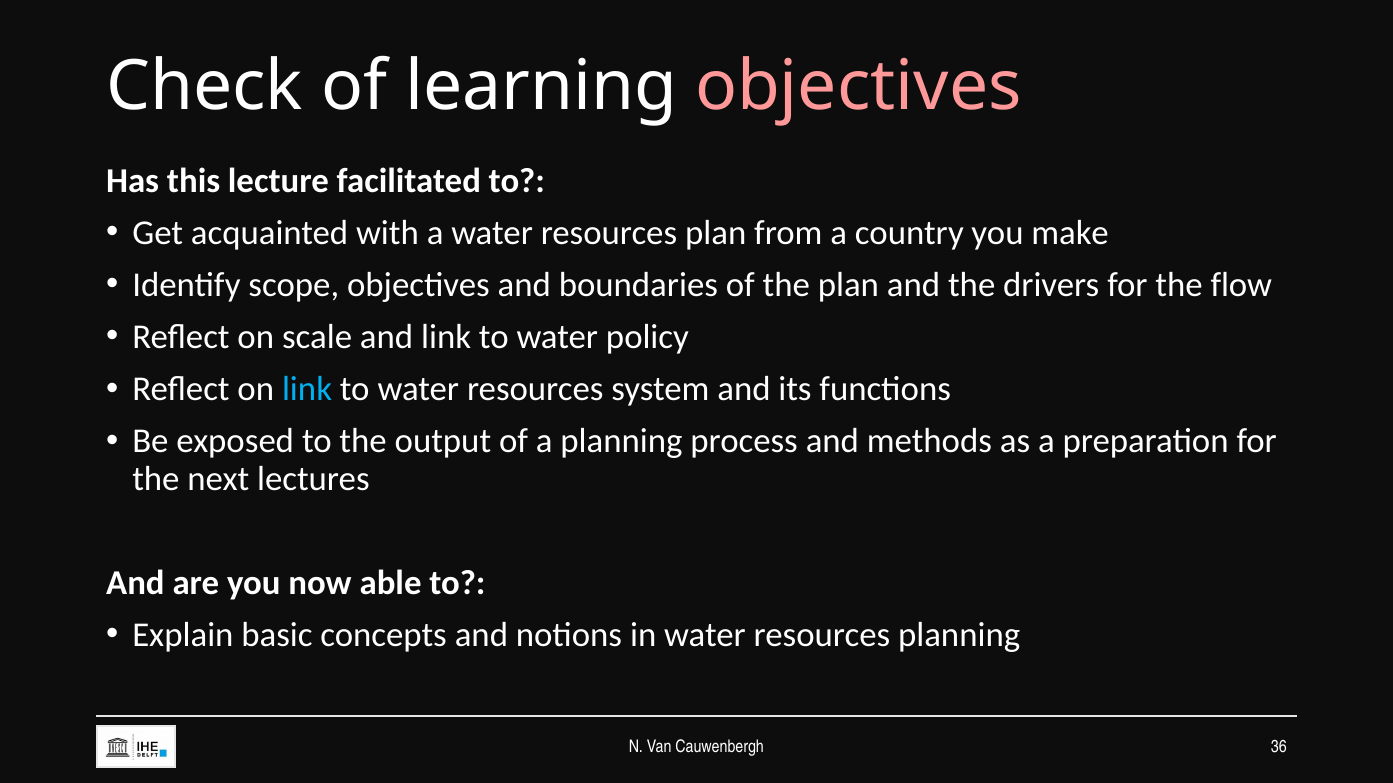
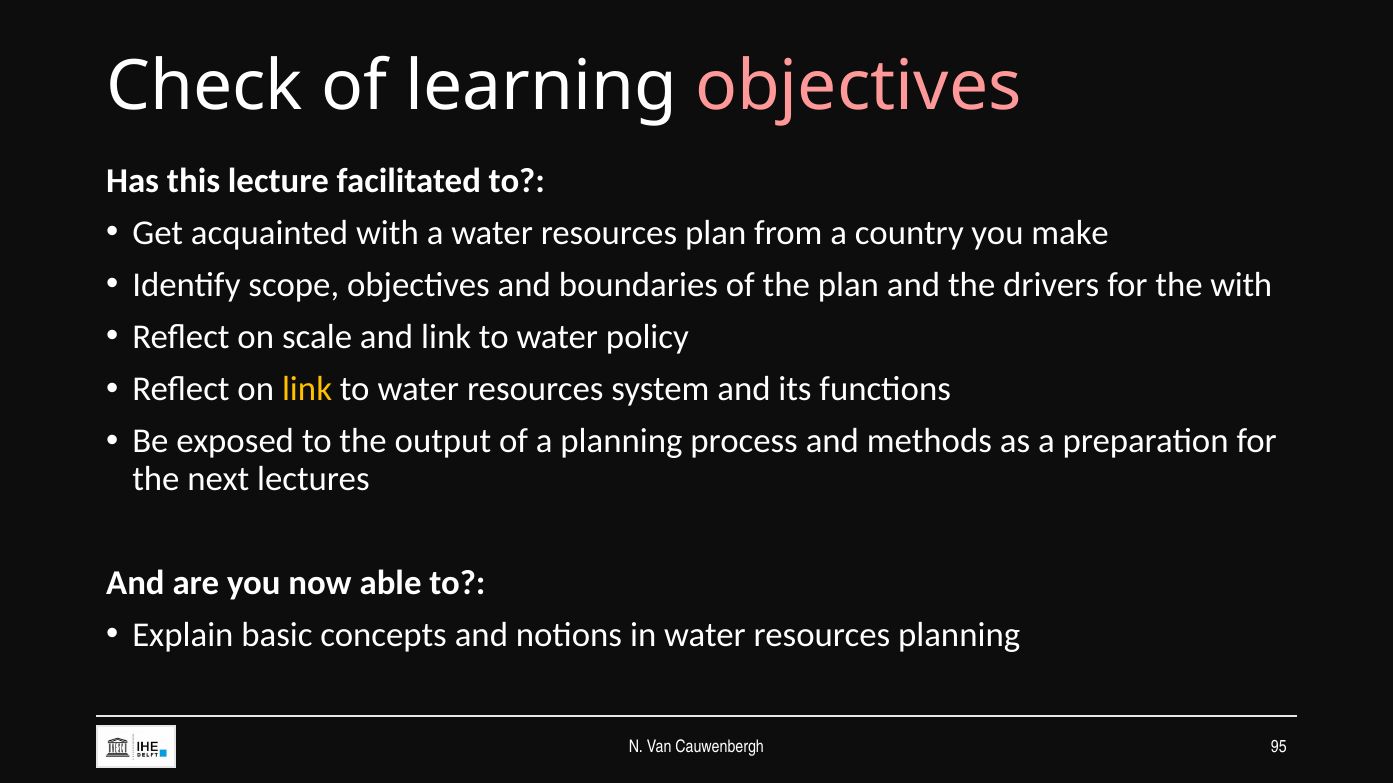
the flow: flow -> with
link at (307, 389) colour: light blue -> yellow
36: 36 -> 95
